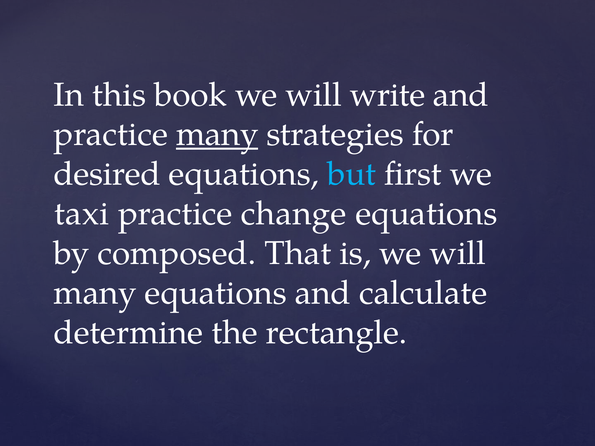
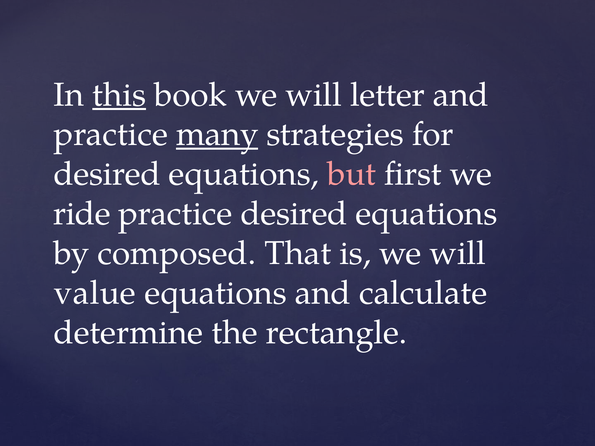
this underline: none -> present
write: write -> letter
but colour: light blue -> pink
taxi: taxi -> ride
practice change: change -> desired
many at (95, 293): many -> value
